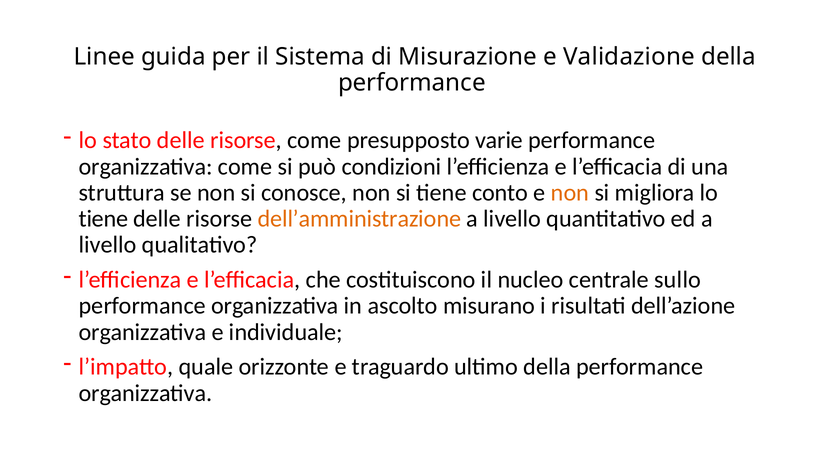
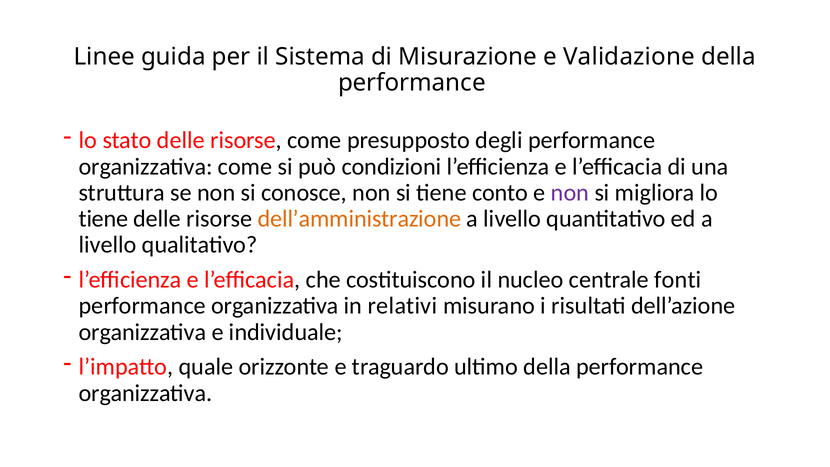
varie: varie -> degli
non at (570, 193) colour: orange -> purple
sullo: sullo -> fonti
ascolto: ascolto -> relativi
